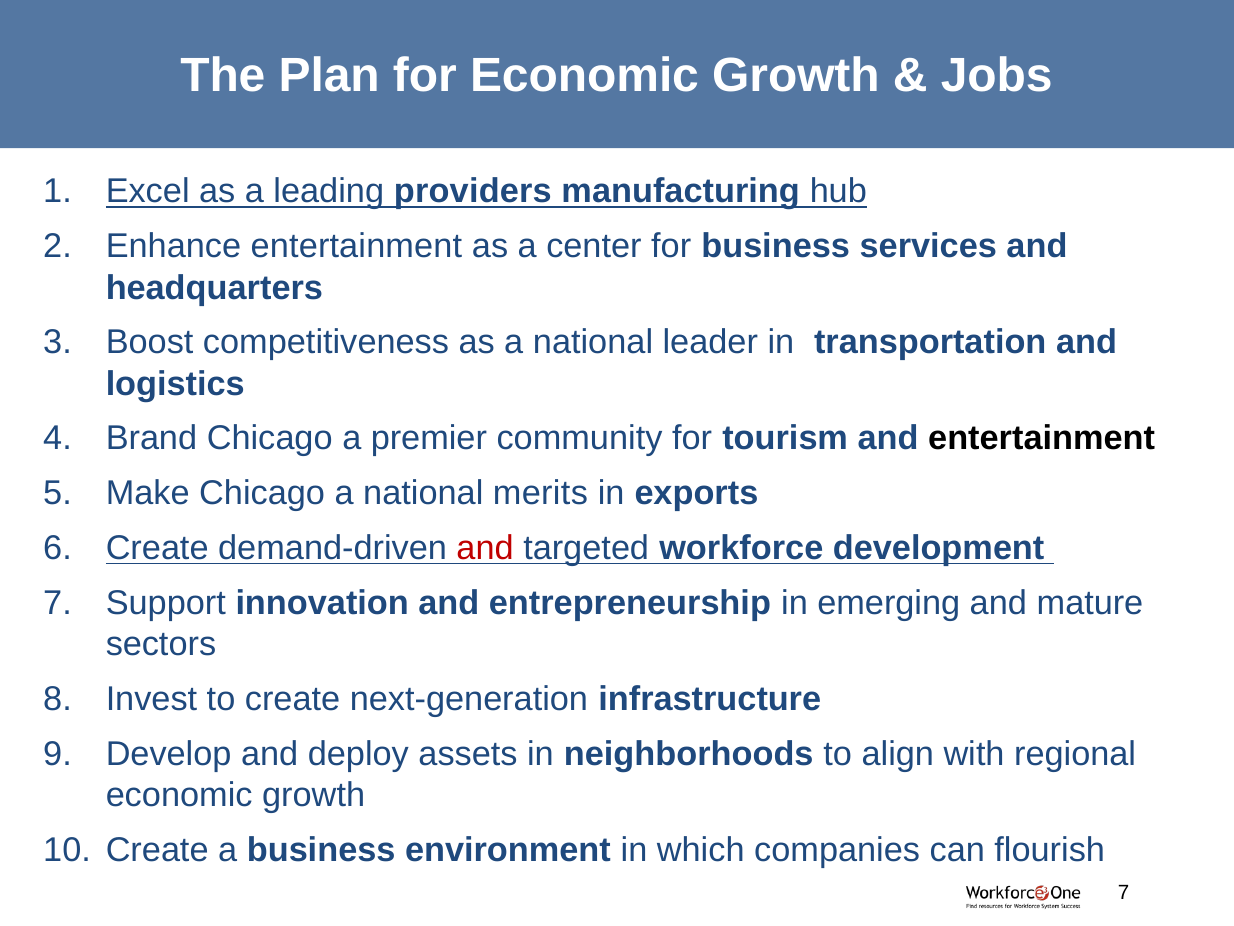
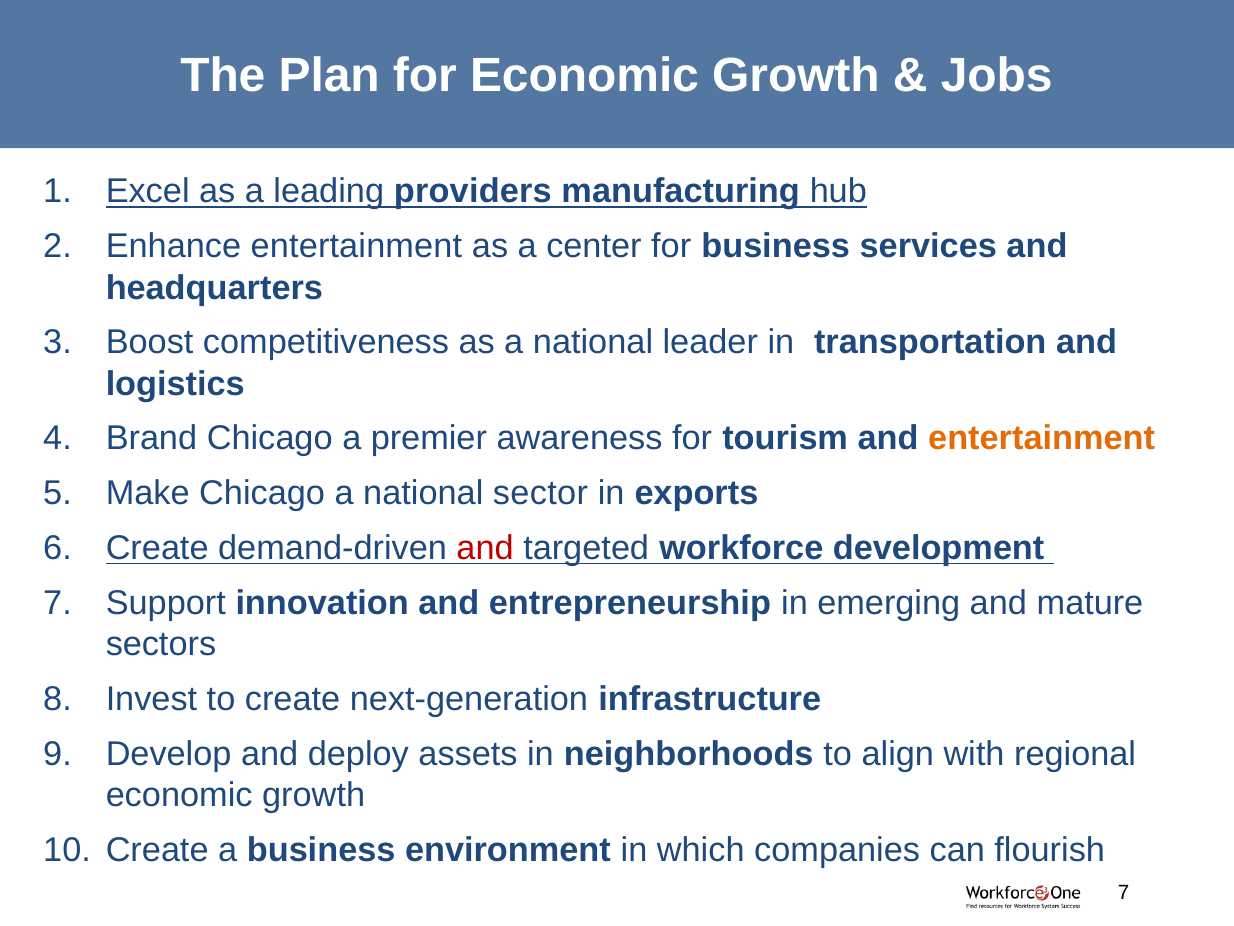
community: community -> awareness
entertainment at (1042, 438) colour: black -> orange
merits: merits -> sector
